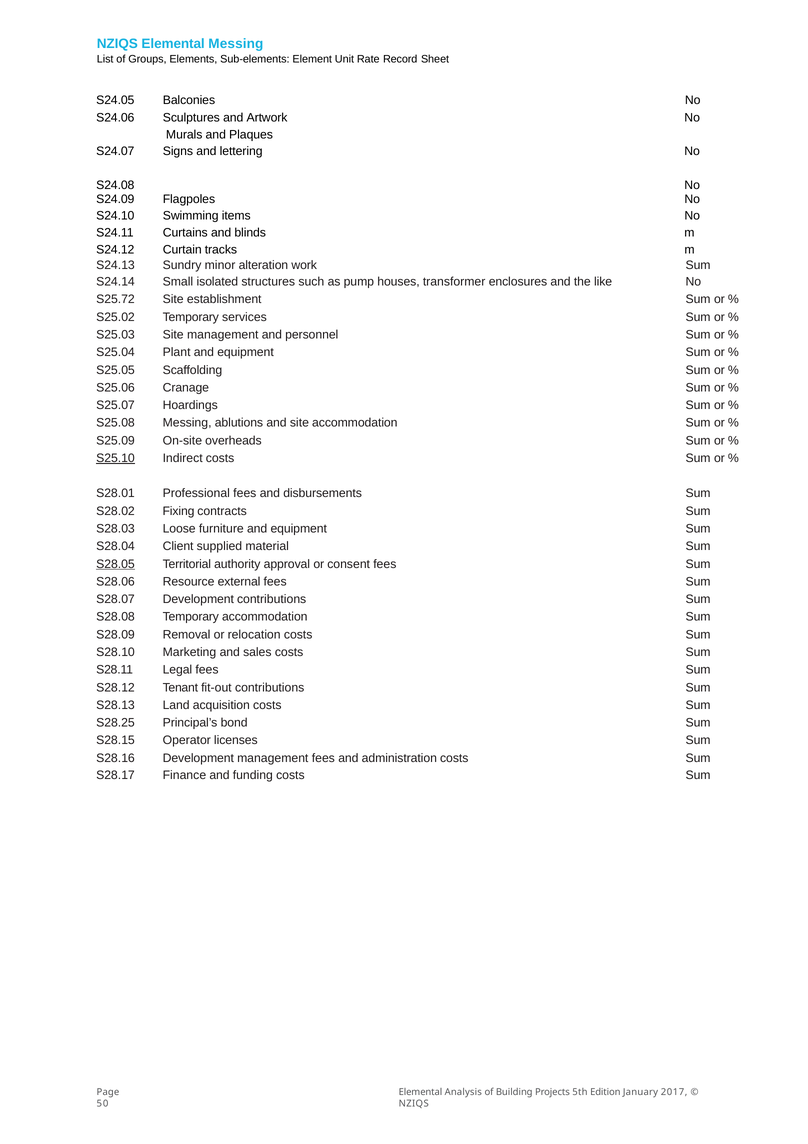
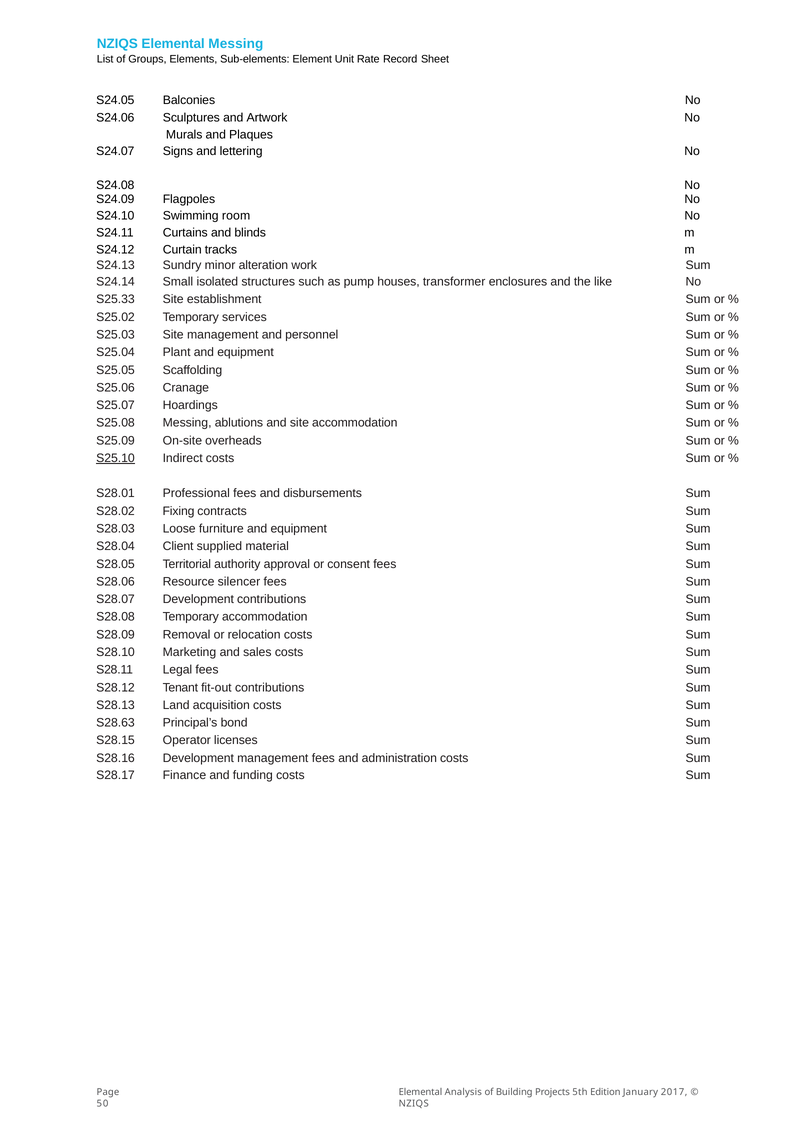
items: items -> room
S25.72: S25.72 -> S25.33
S28.05 underline: present -> none
external: external -> silencer
S28.25: S28.25 -> S28.63
